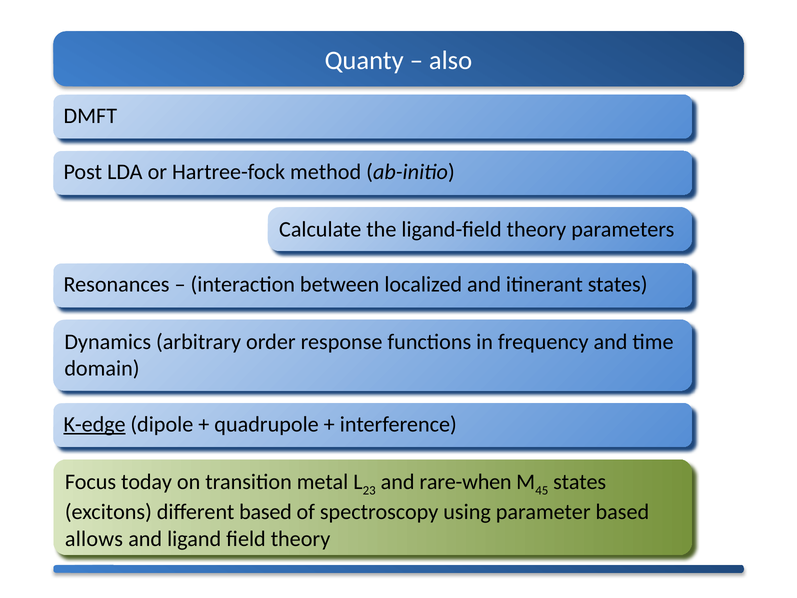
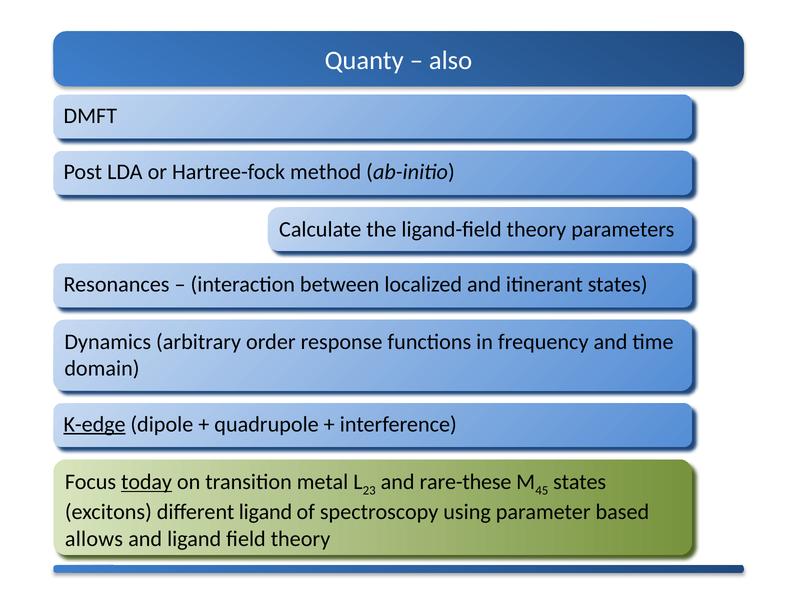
today underline: none -> present
rare-when: rare-when -> rare-these
different based: based -> ligand
